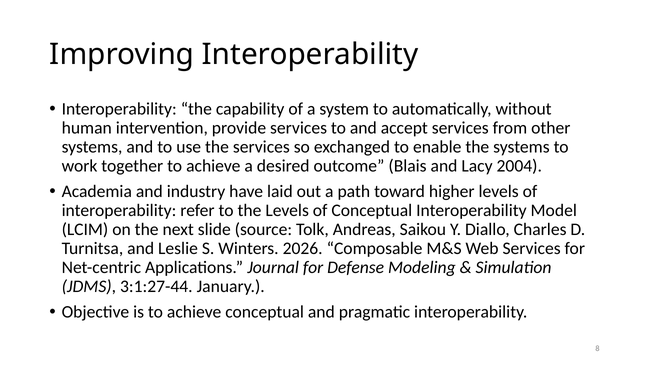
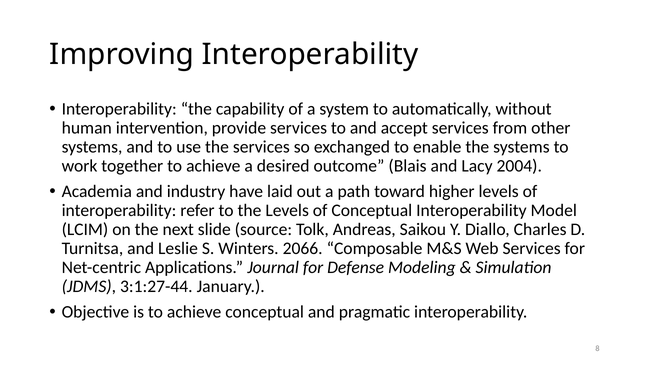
2026: 2026 -> 2066
